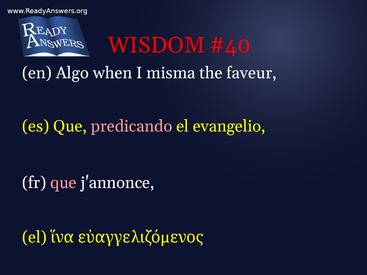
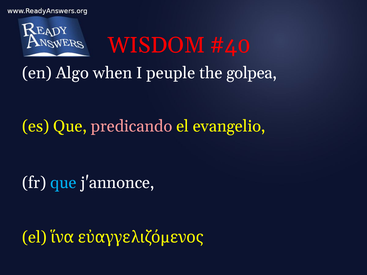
misma: misma -> peuple
faveur: faveur -> golpea
que at (63, 183) colour: pink -> light blue
